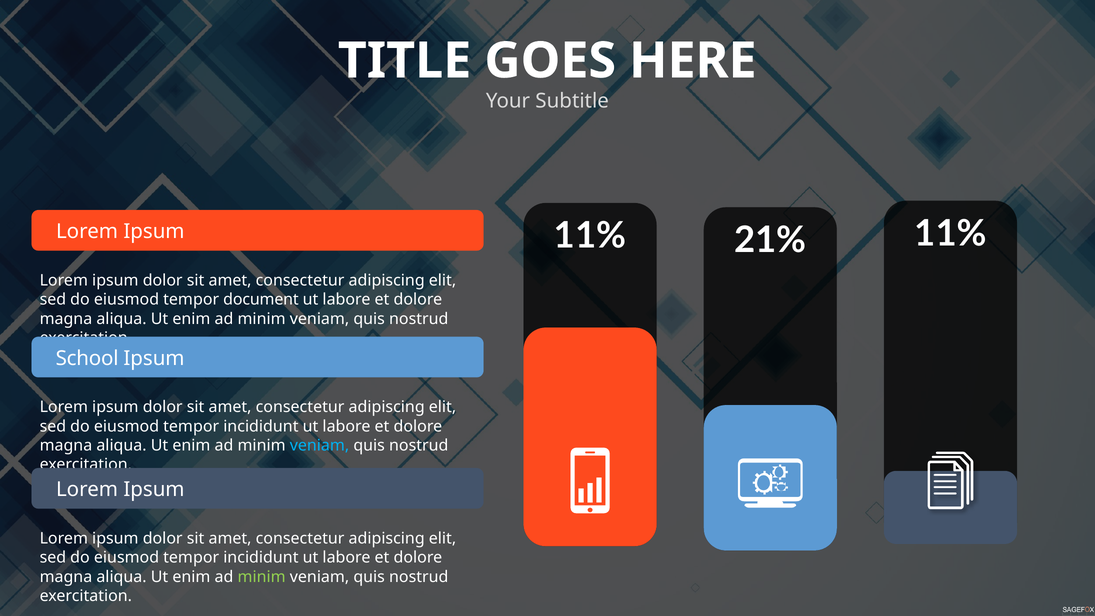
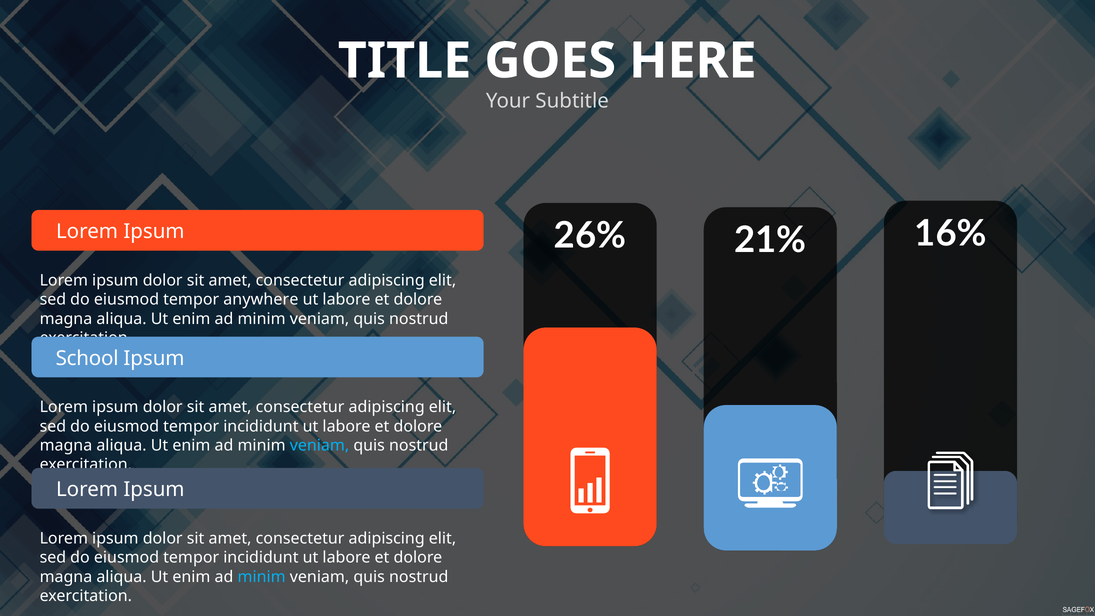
11% at (950, 233): 11% -> 16%
11% at (590, 236): 11% -> 26%
document: document -> anywhere
minim at (262, 577) colour: light green -> light blue
